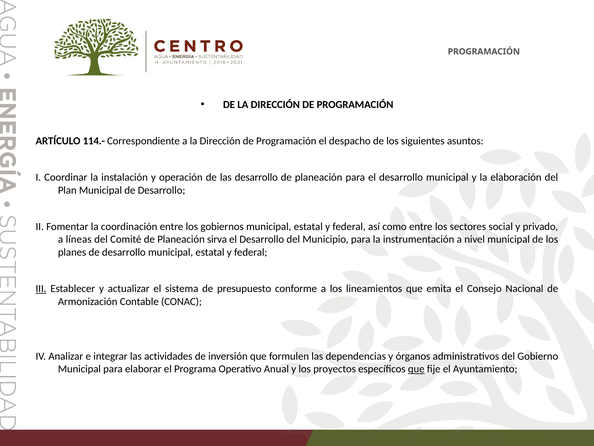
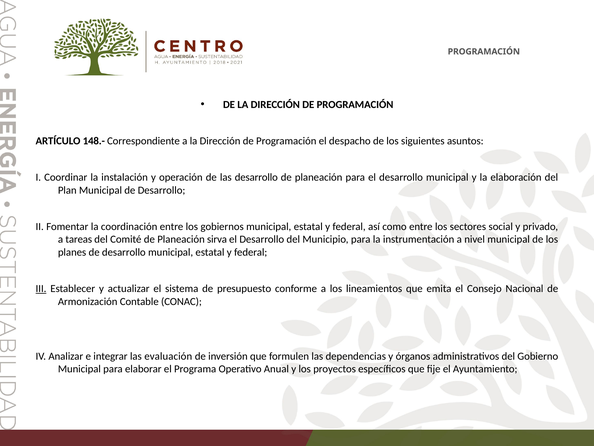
114.-: 114.- -> 148.-
líneas: líneas -> tareas
actividades: actividades -> evaluación
que at (416, 369) underline: present -> none
